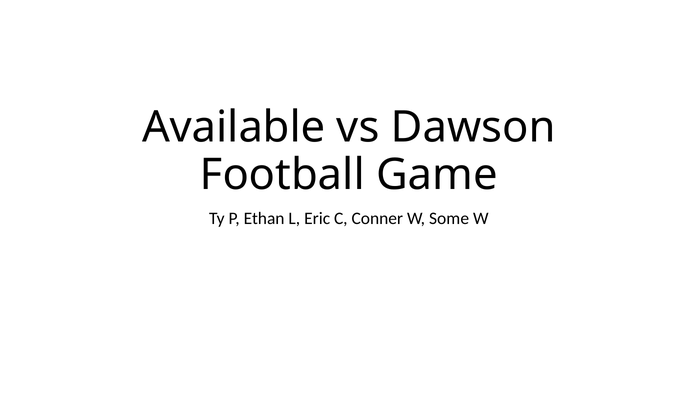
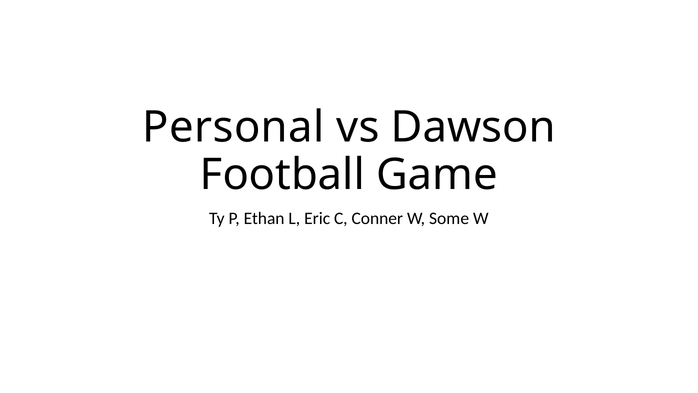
Available: Available -> Personal
